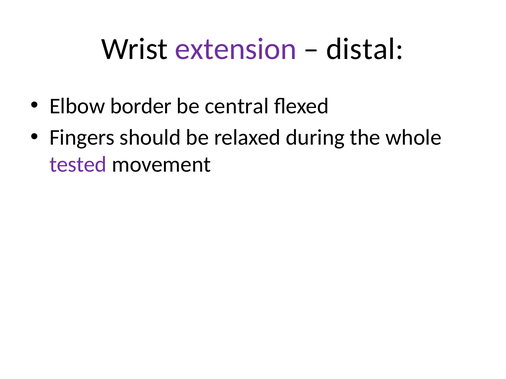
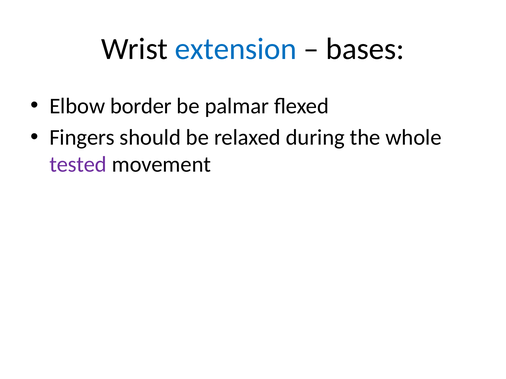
extension colour: purple -> blue
distal: distal -> bases
central: central -> palmar
